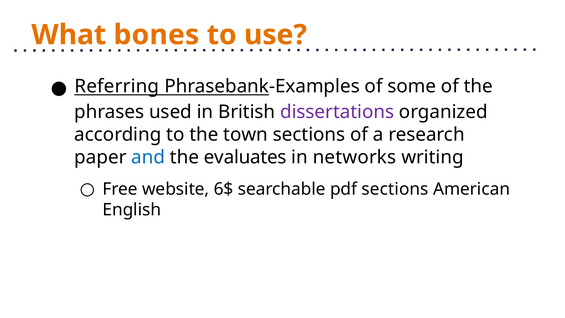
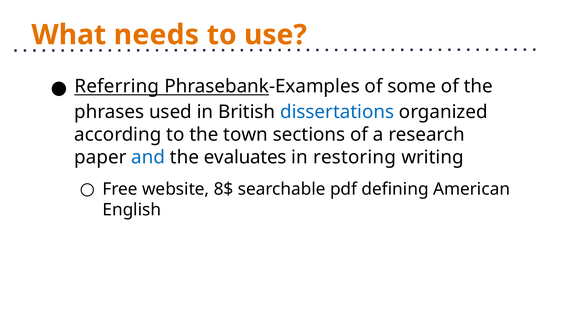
bones: bones -> needs
dissertations colour: purple -> blue
networks: networks -> restoring
6$: 6$ -> 8$
pdf sections: sections -> defining
